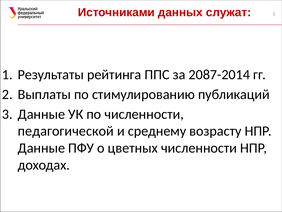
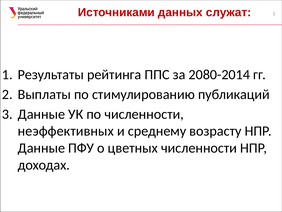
2087-2014: 2087-2014 -> 2080-2014
педагогической: педагогической -> неэффективных
